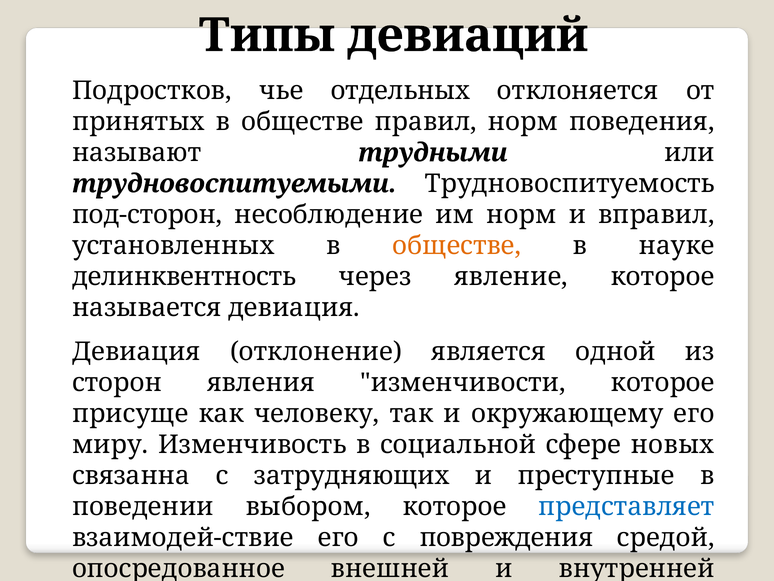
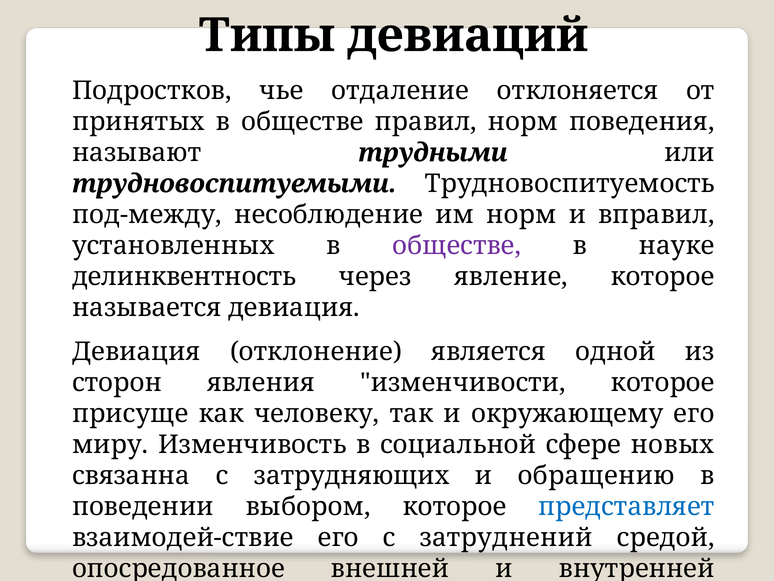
отдельных: отдельных -> отдаление
под-сторон: под-сторон -> под-между
обществе at (457, 246) colour: orange -> purple
преступные: преступные -> обращению
повреждения: повреждения -> затруднений
